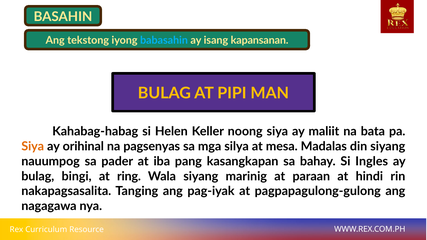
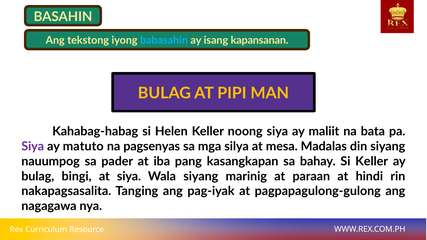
Siya at (33, 146) colour: orange -> purple
orihinal: orihinal -> matuto
Si Ingles: Ingles -> Keller
at ring: ring -> siya
